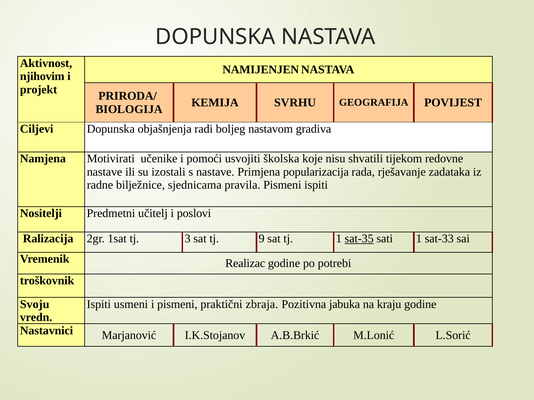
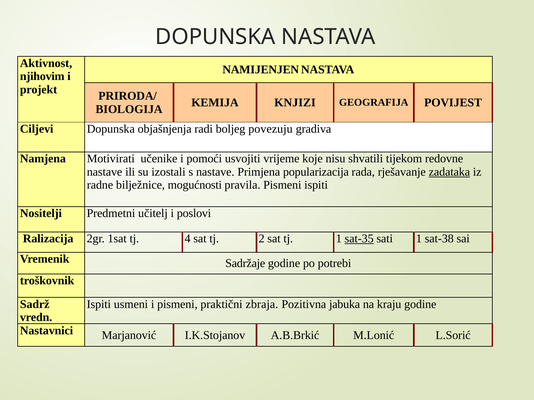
SVRHU: SVRHU -> KNJIZI
nastavom: nastavom -> povezuju
školska: školska -> vrijeme
zadataka underline: none -> present
sjednicama: sjednicama -> mogućnosti
3: 3 -> 4
9: 9 -> 2
sat-33: sat-33 -> sat-38
Realizac: Realizac -> Sadržaje
Svoju: Svoju -> Sadrž
